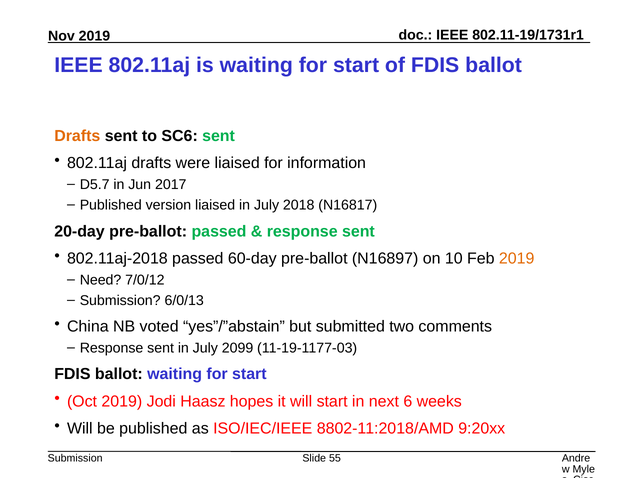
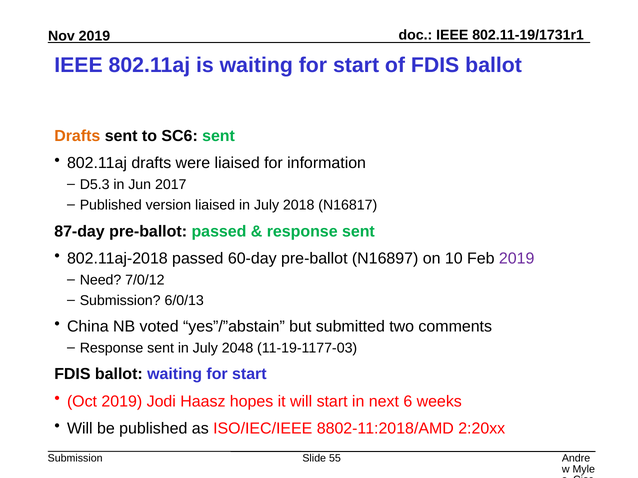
D5.7: D5.7 -> D5.3
20-day: 20-day -> 87-day
2019 at (517, 259) colour: orange -> purple
2099: 2099 -> 2048
9:20xx: 9:20xx -> 2:20xx
